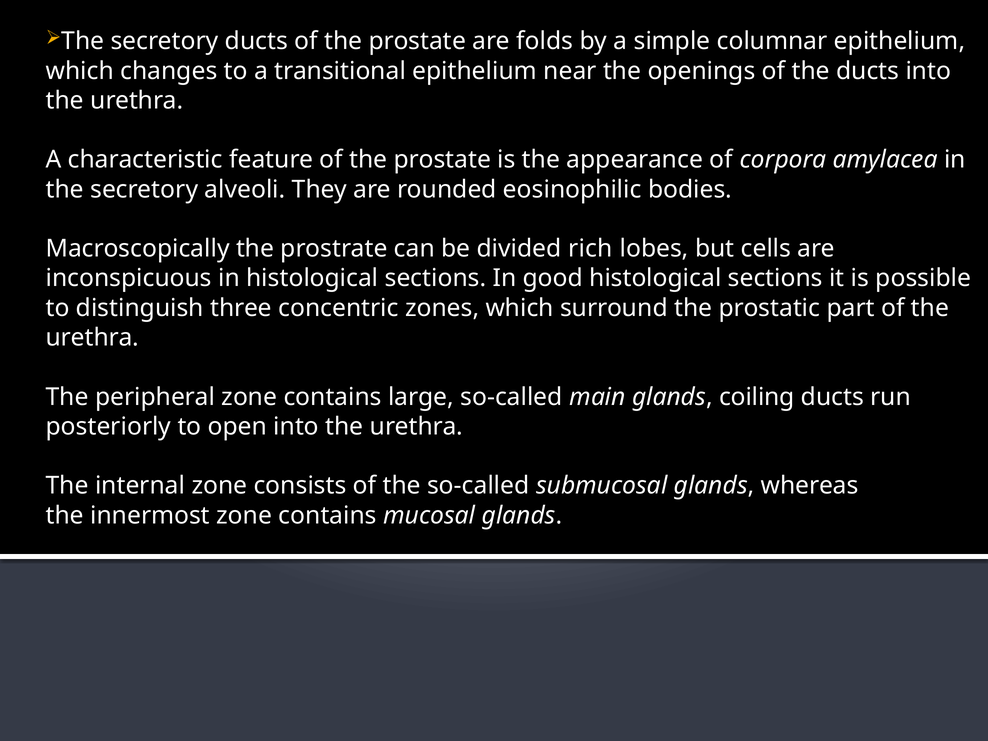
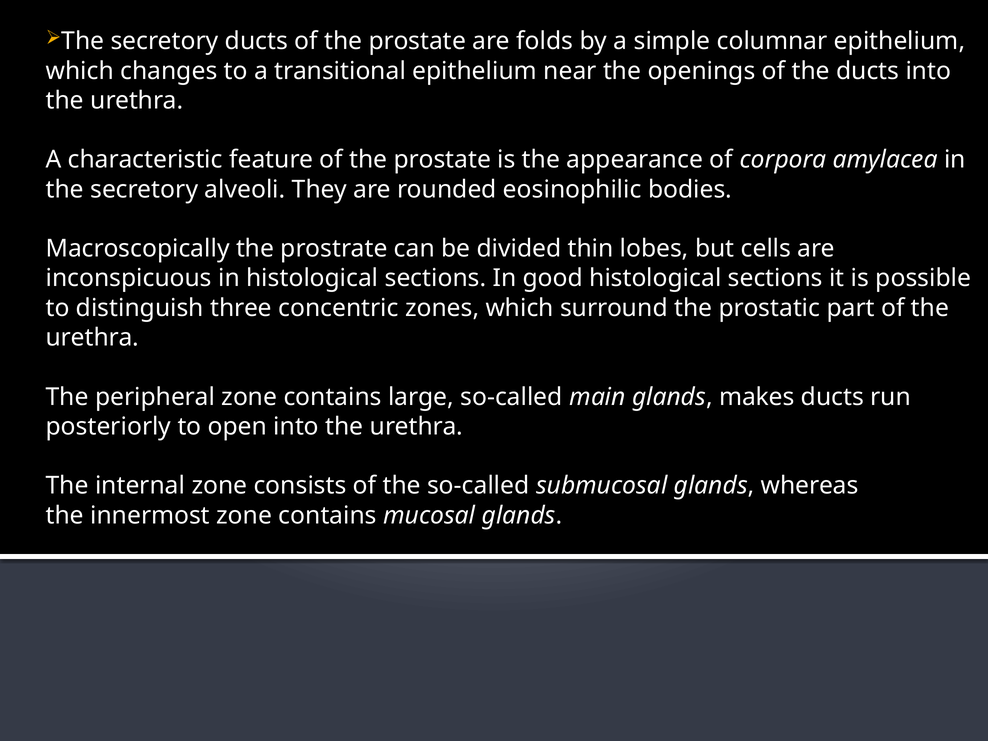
rich: rich -> thin
coiling: coiling -> makes
